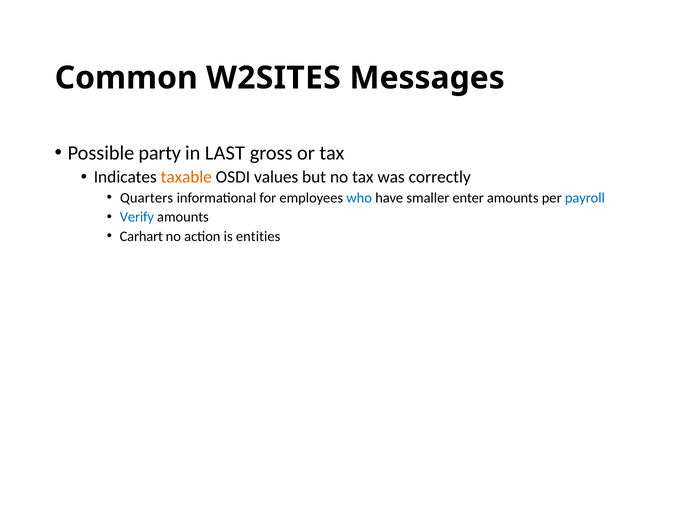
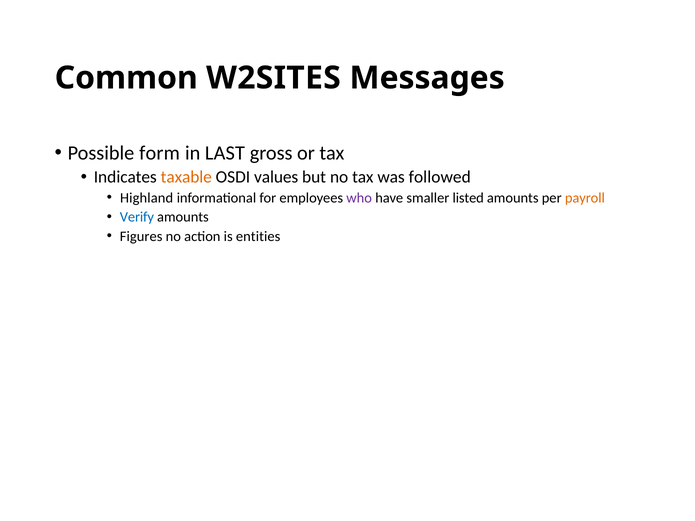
party: party -> form
correctly: correctly -> followed
Quarters: Quarters -> Highland
who colour: blue -> purple
enter: enter -> listed
payroll colour: blue -> orange
Carhart: Carhart -> Figures
